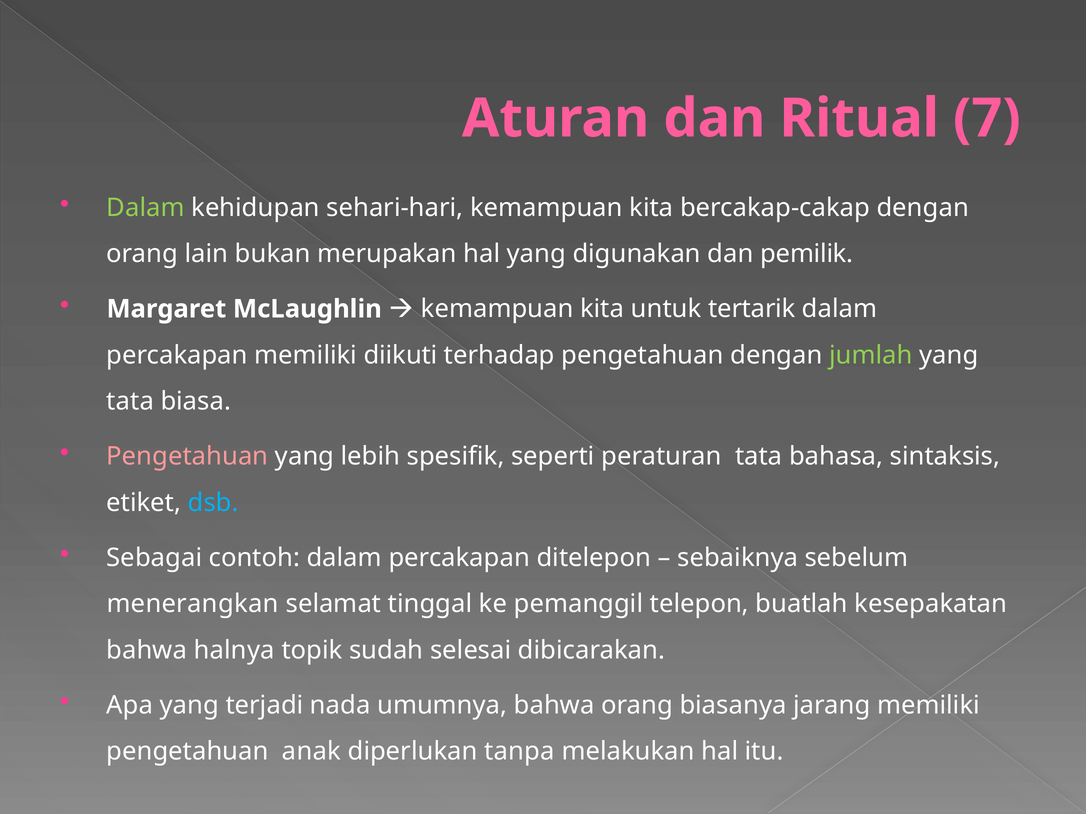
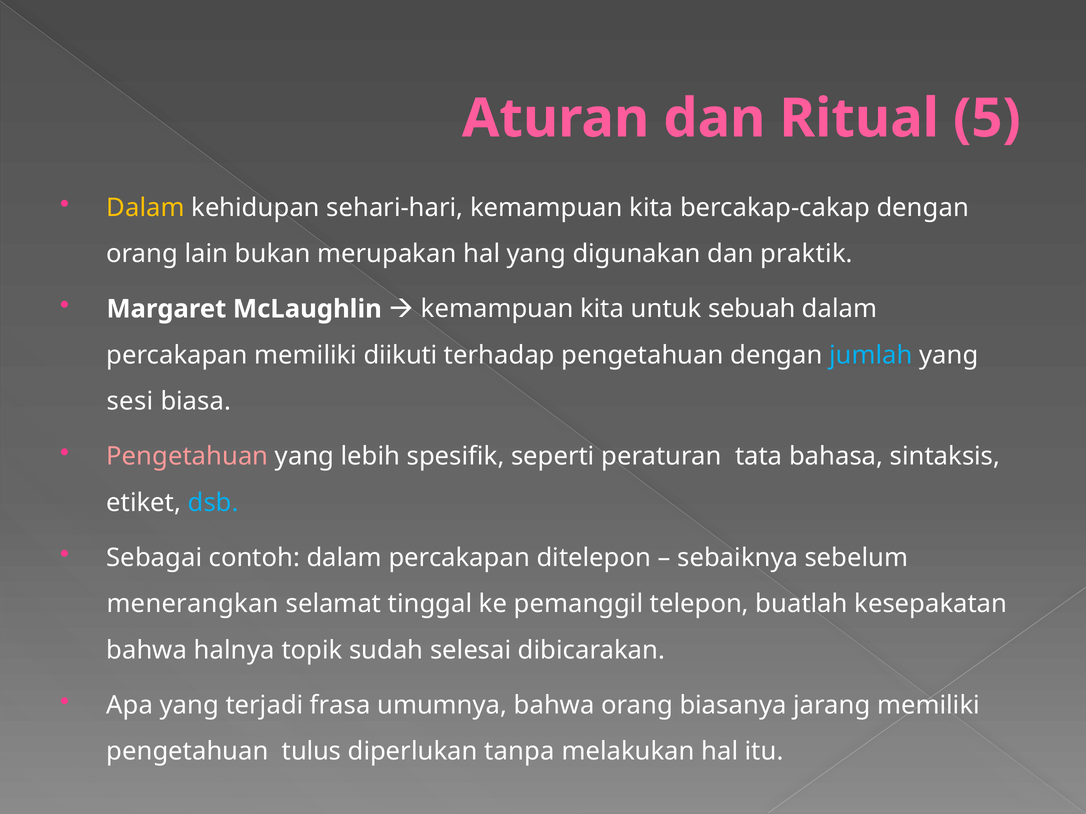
7: 7 -> 5
Dalam at (145, 208) colour: light green -> yellow
pemilik: pemilik -> praktik
tertarik: tertarik -> sebuah
jumlah colour: light green -> light blue
tata at (130, 401): tata -> sesi
nada: nada -> frasa
anak: anak -> tulus
